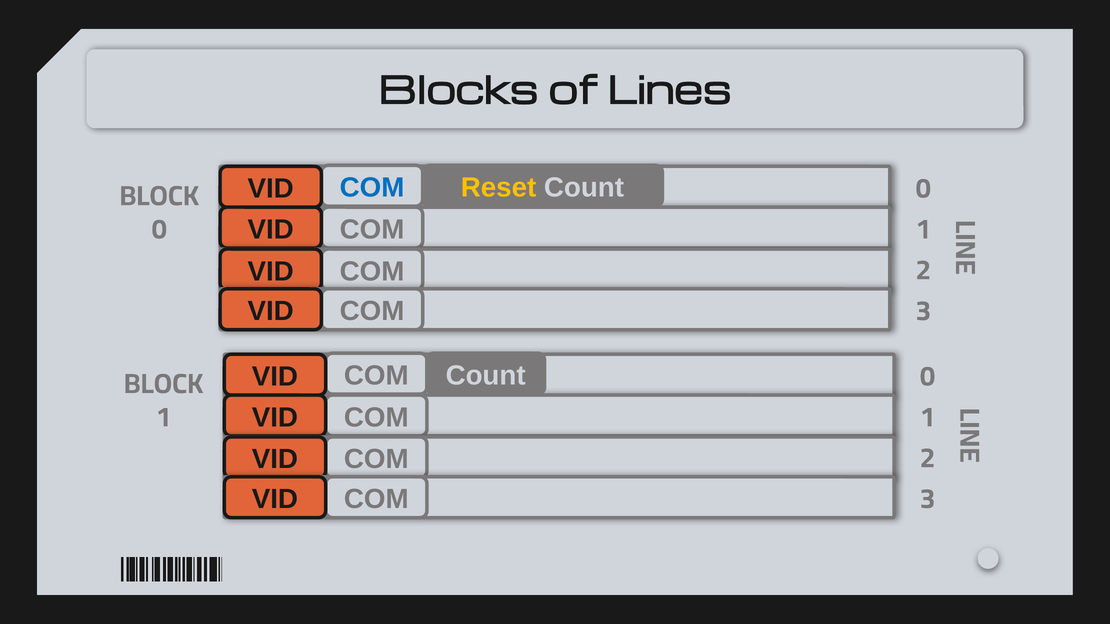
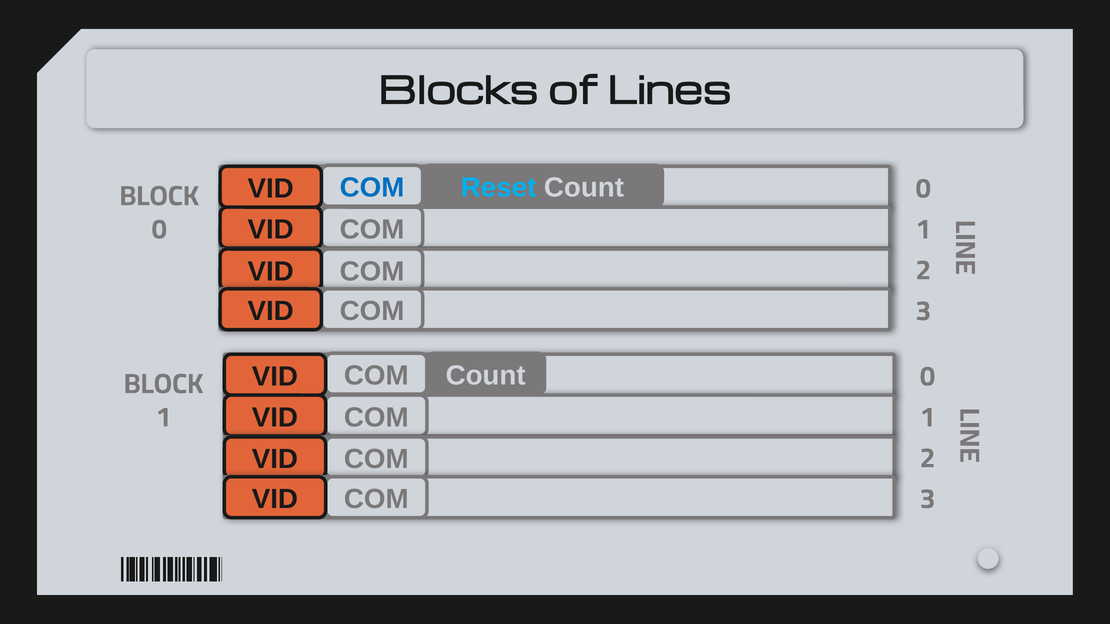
Reset colour: yellow -> light blue
